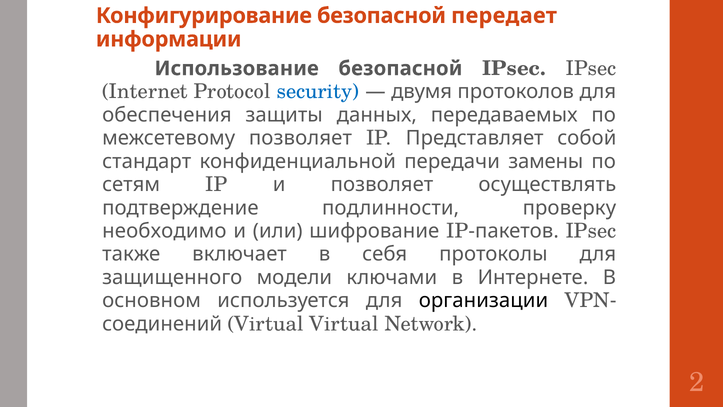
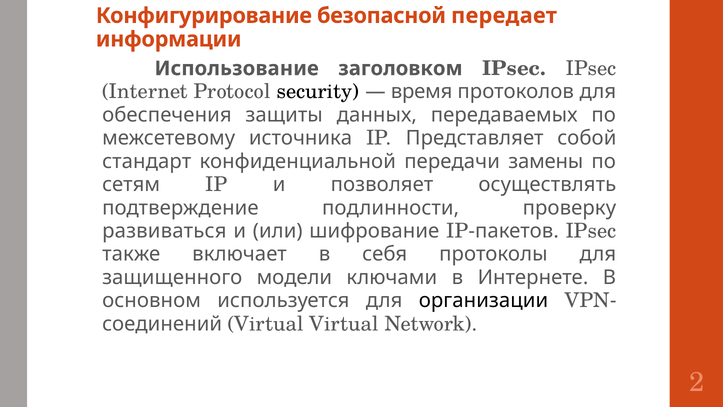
Использование безопасной: безопасной -> заголовком
security colour: blue -> black
двумя: двумя -> время
межсетевому позволяет: позволяет -> источника
необходимо: необходимо -> развиваться
